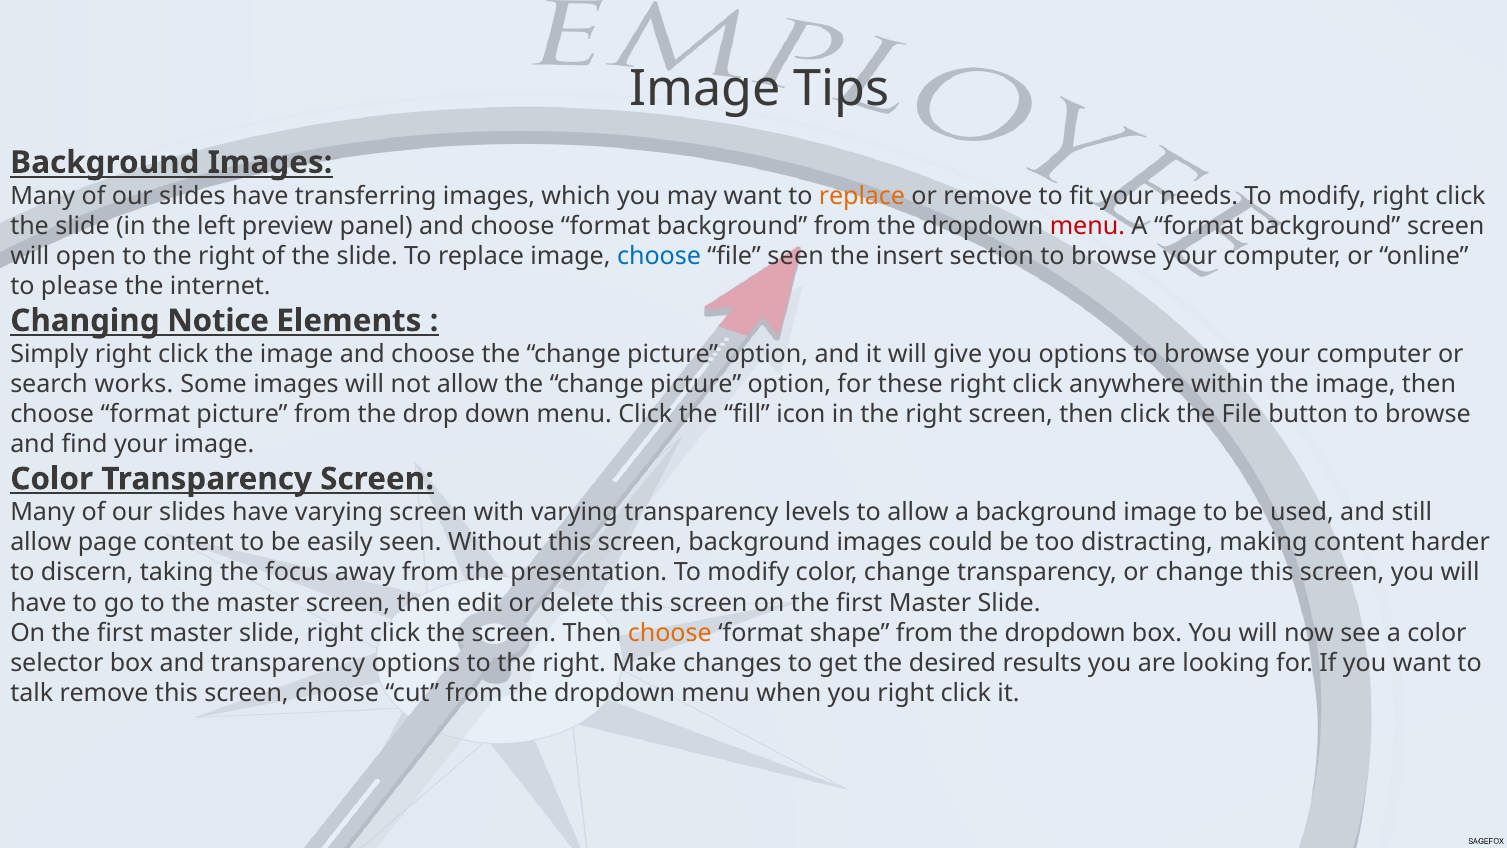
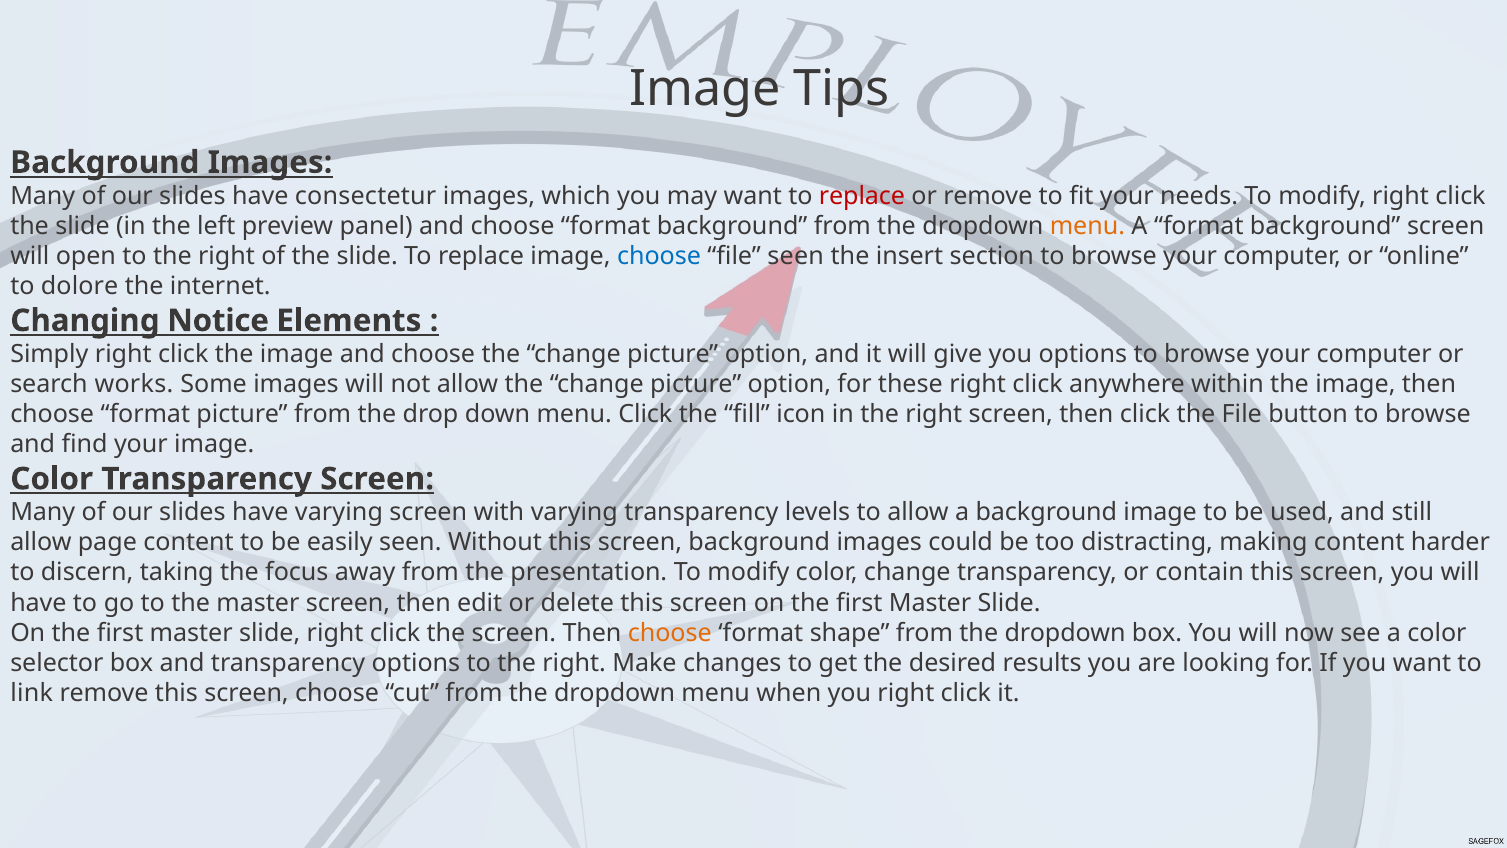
transferring: transferring -> consectetur
replace at (862, 196) colour: orange -> red
menu at (1087, 226) colour: red -> orange
please: please -> dolore
or change: change -> contain
talk: talk -> link
